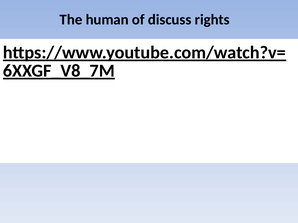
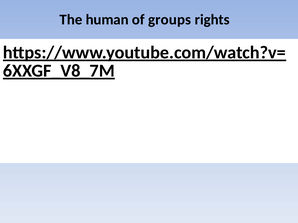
discuss: discuss -> groups
